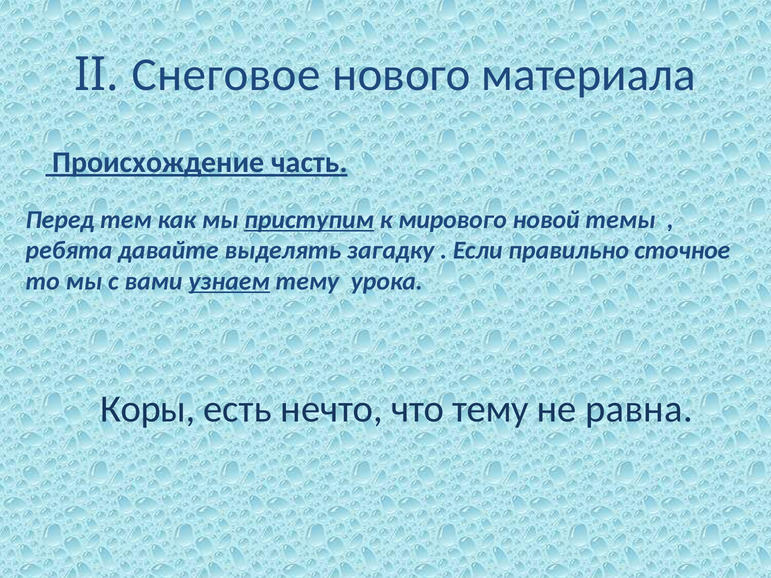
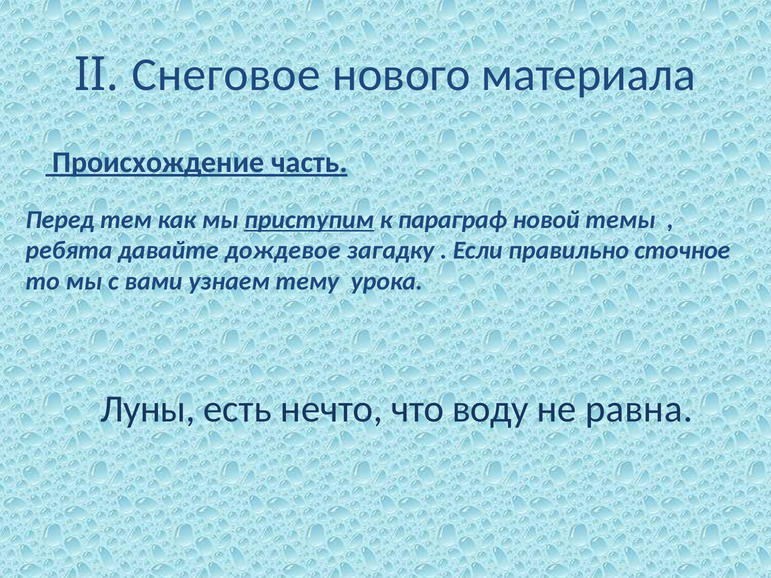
мирового: мирового -> параграф
выделять: выделять -> дождевое
узнаем underline: present -> none
Коры: Коры -> Луны
что тему: тему -> воду
